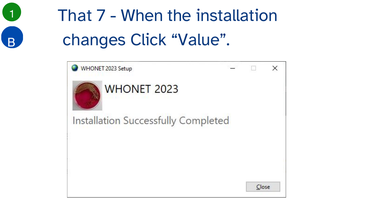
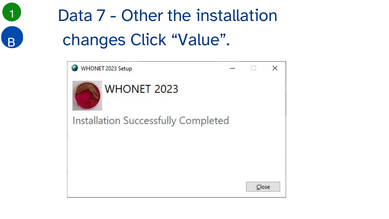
That: That -> Data
When: When -> Other
